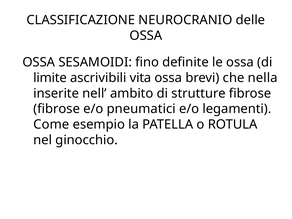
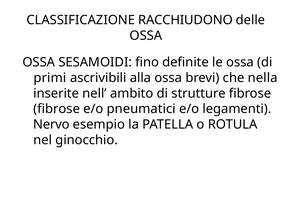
NEUROCRANIO: NEUROCRANIO -> RACCHIUDONO
limite: limite -> primi
vita: vita -> alla
Come: Come -> Nervo
